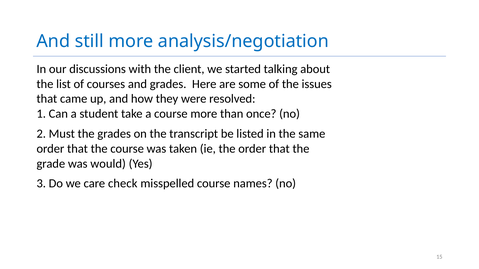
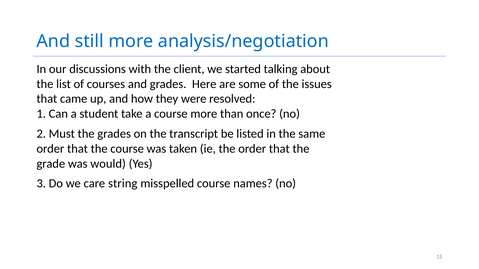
check: check -> string
